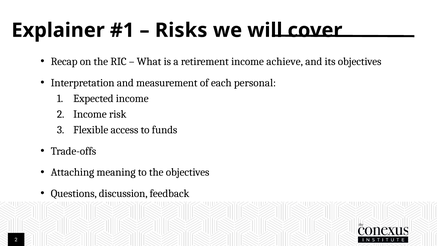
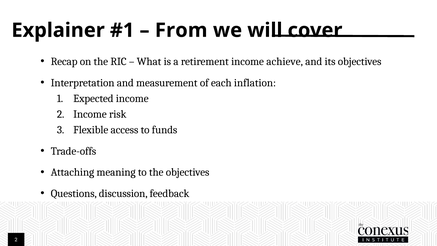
Risks: Risks -> From
personal: personal -> inflation
